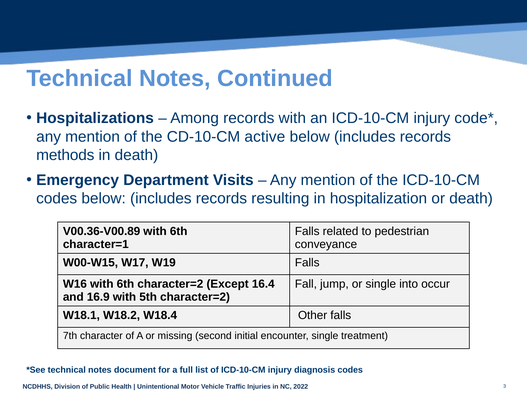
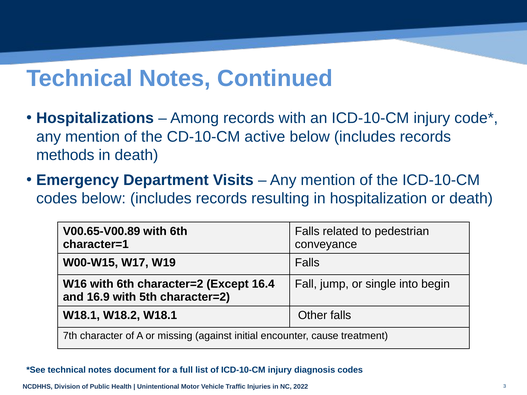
V00.36-V00.89: V00.36-V00.89 -> V00.65-V00.89
occur: occur -> begin
W18.2 W18.4: W18.4 -> W18.1
second: second -> against
encounter single: single -> cause
